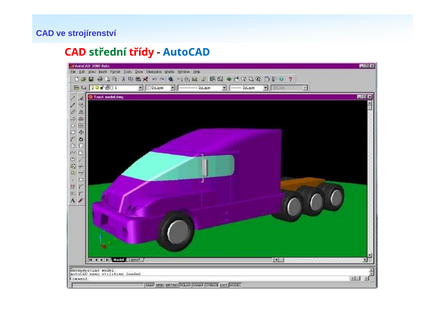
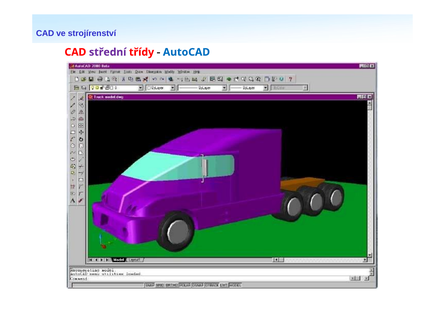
střední colour: green -> purple
